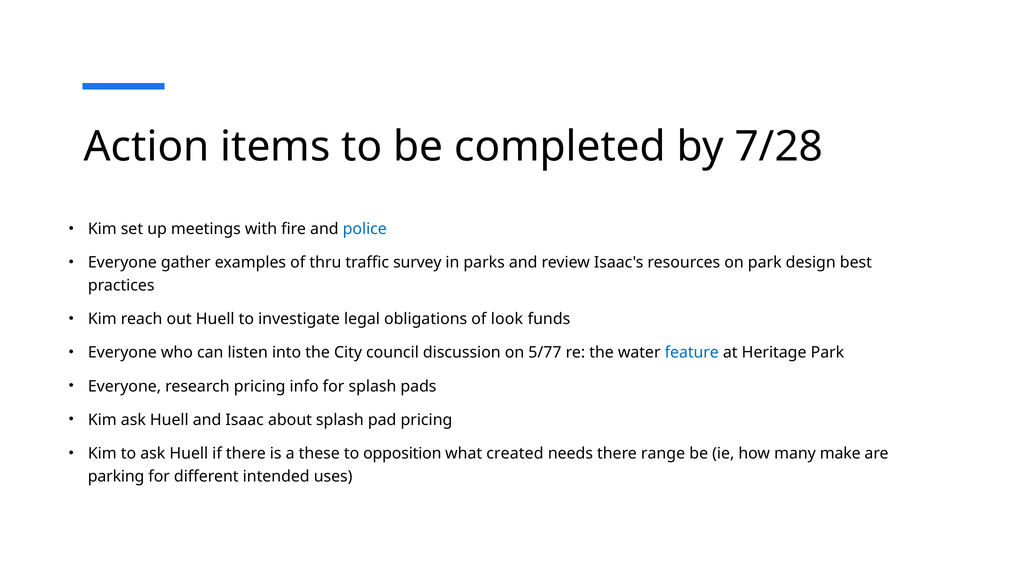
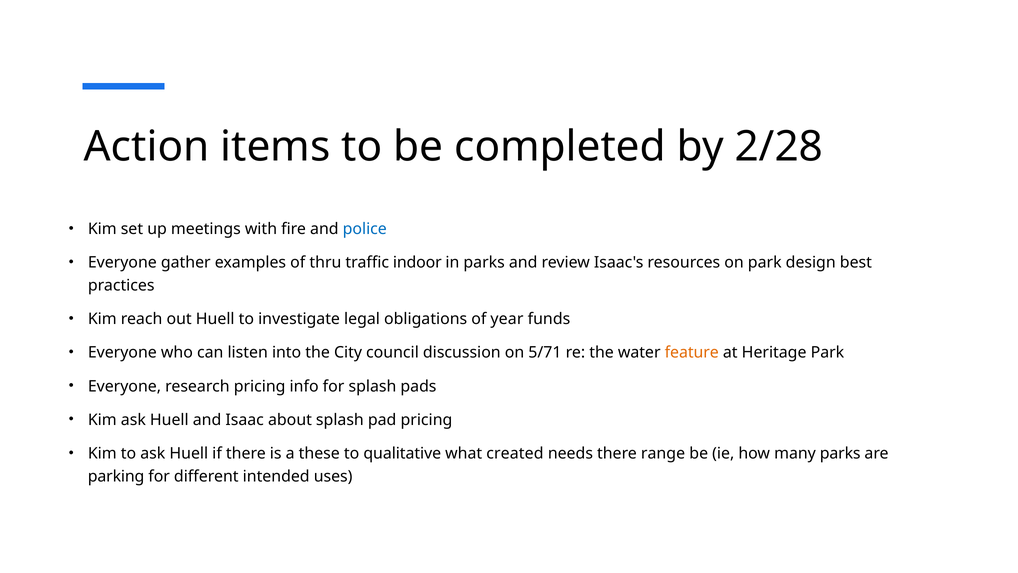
7/28: 7/28 -> 2/28
survey: survey -> indoor
look: look -> year
5/77: 5/77 -> 5/71
feature colour: blue -> orange
opposition: opposition -> qualitative
many make: make -> parks
